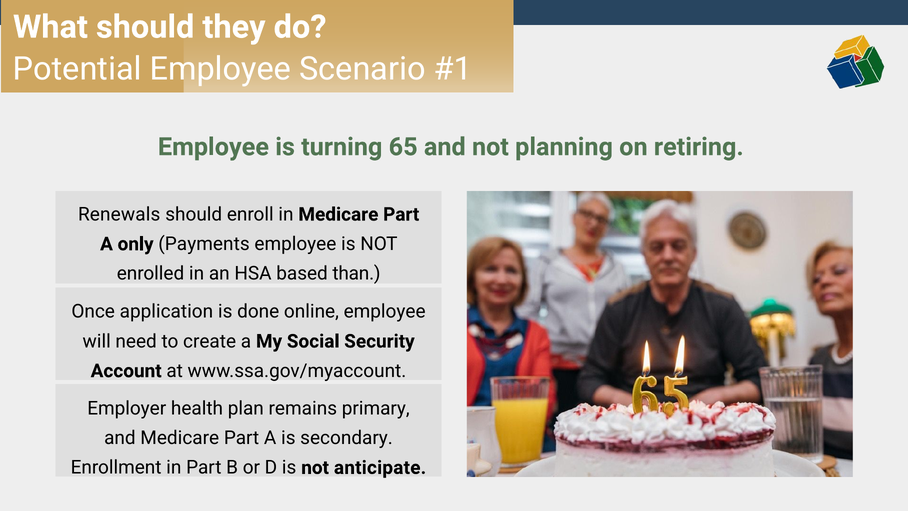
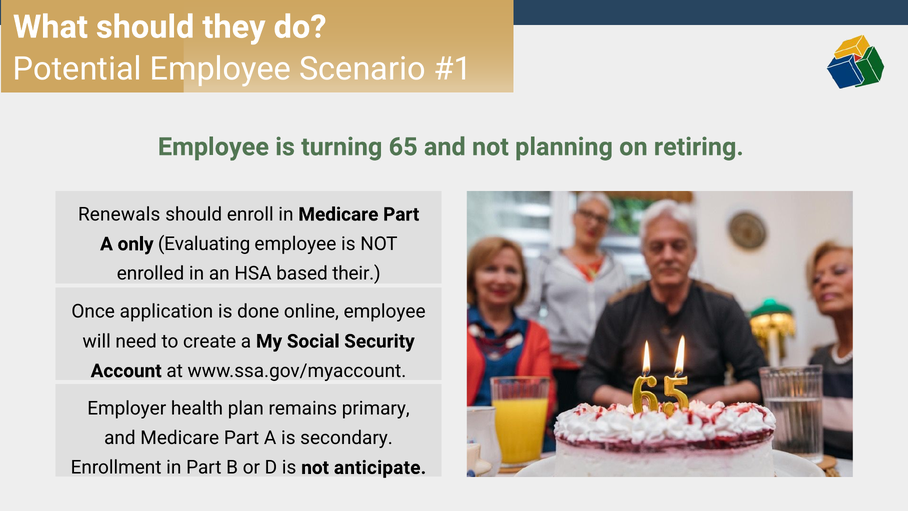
Payments: Payments -> Evaluating
than: than -> their
